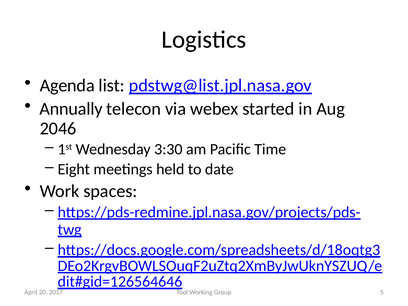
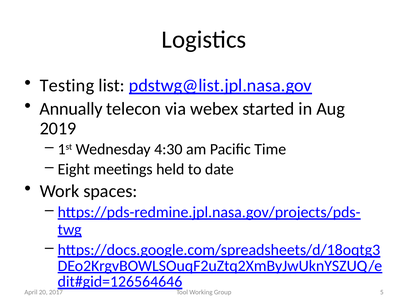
Agenda: Agenda -> Testing
2046: 2046 -> 2019
3:30: 3:30 -> 4:30
